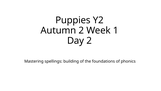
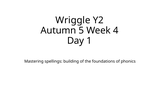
Puppies: Puppies -> Wriggle
Autumn 2: 2 -> 5
1: 1 -> 4
Day 2: 2 -> 1
